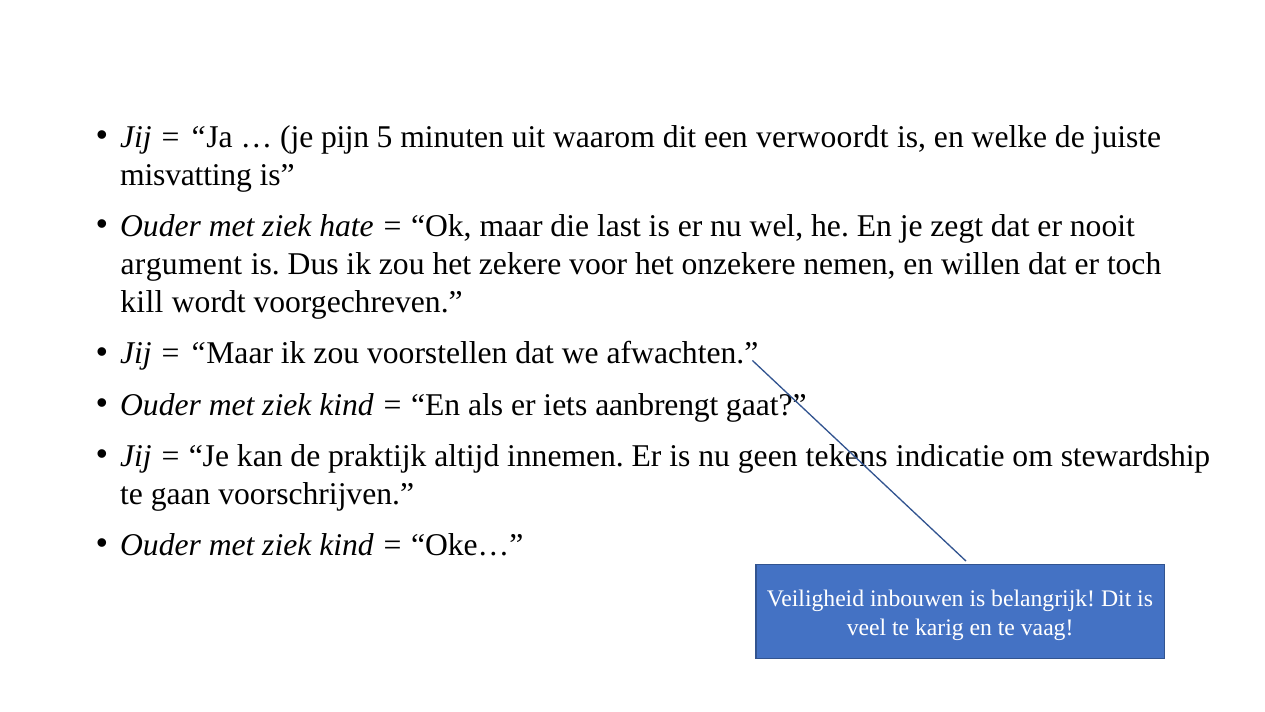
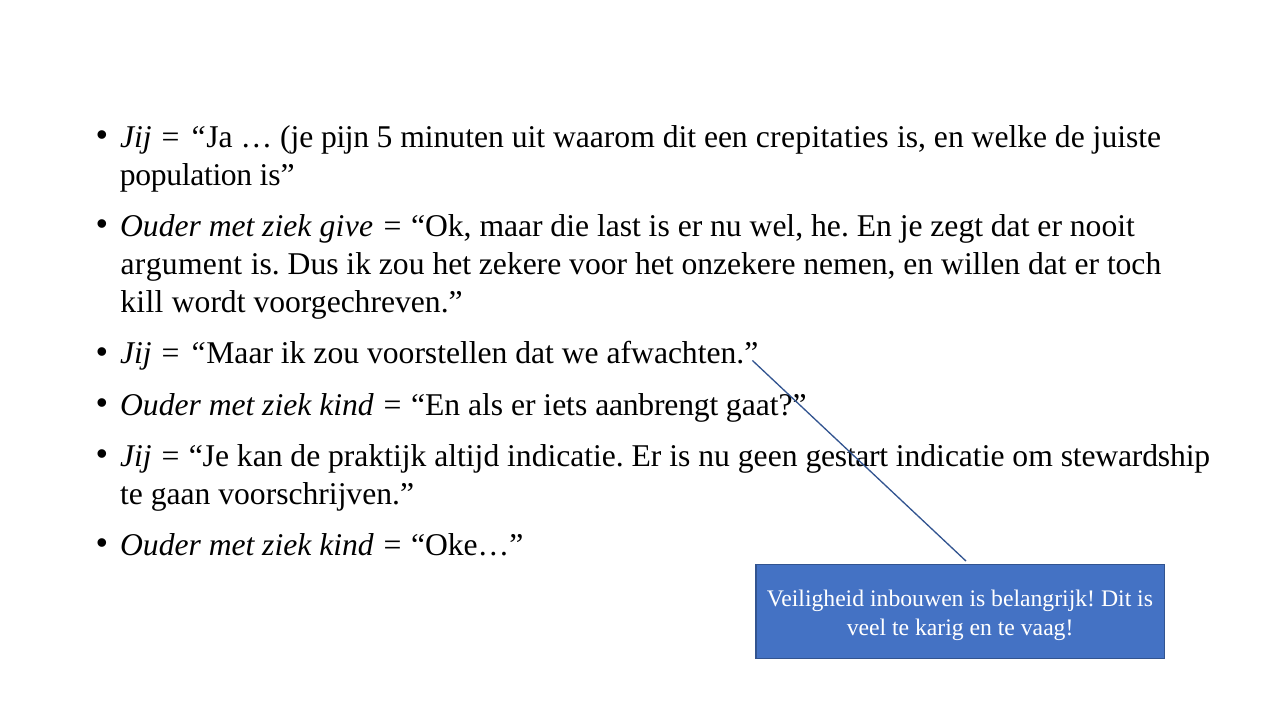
verwoordt: verwoordt -> crepitaties
misvatting: misvatting -> population
hate: hate -> give
altijd innemen: innemen -> indicatie
tekens: tekens -> gestart
